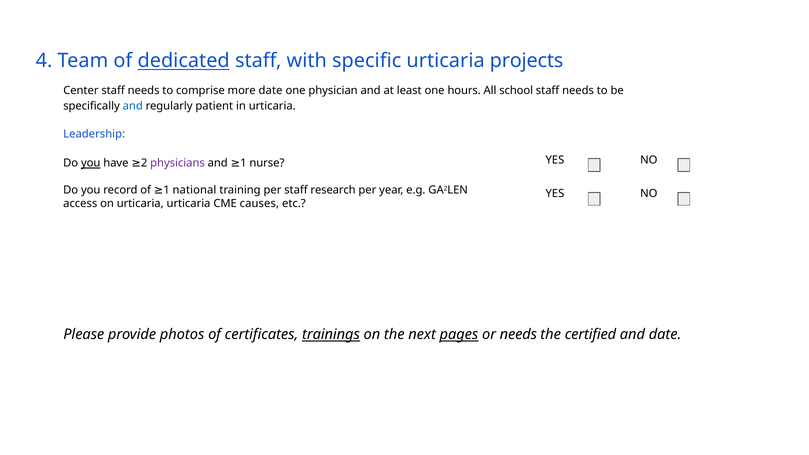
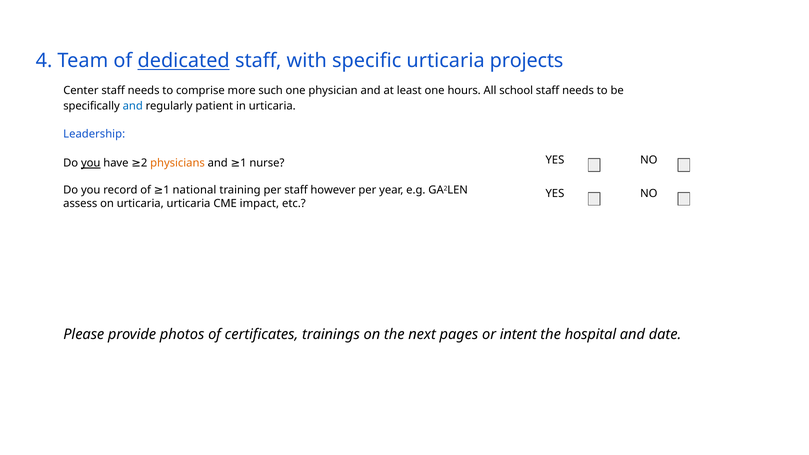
more date: date -> such
physicians colour: purple -> orange
research: research -> however
access: access -> assess
causes: causes -> impact
trainings underline: present -> none
pages underline: present -> none
or needs: needs -> intent
certified: certified -> hospital
